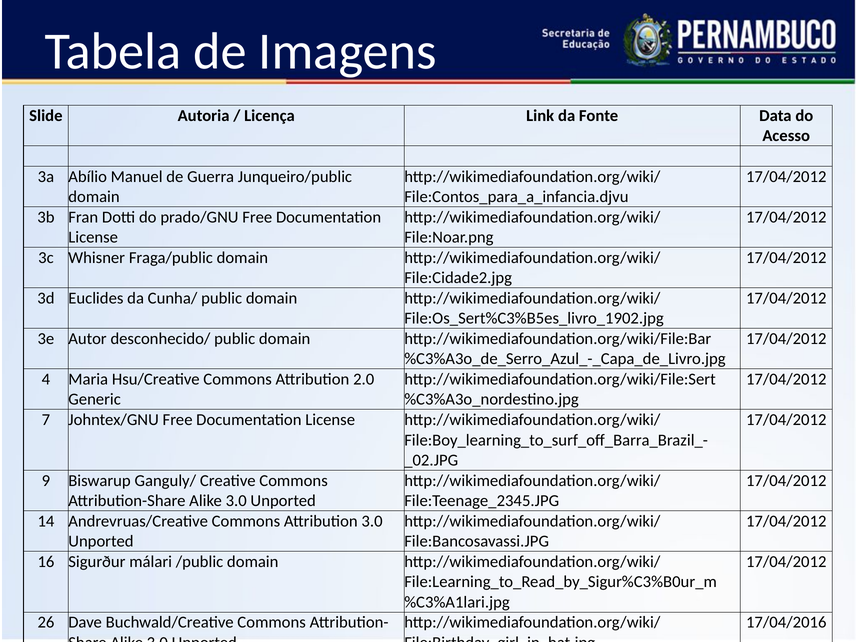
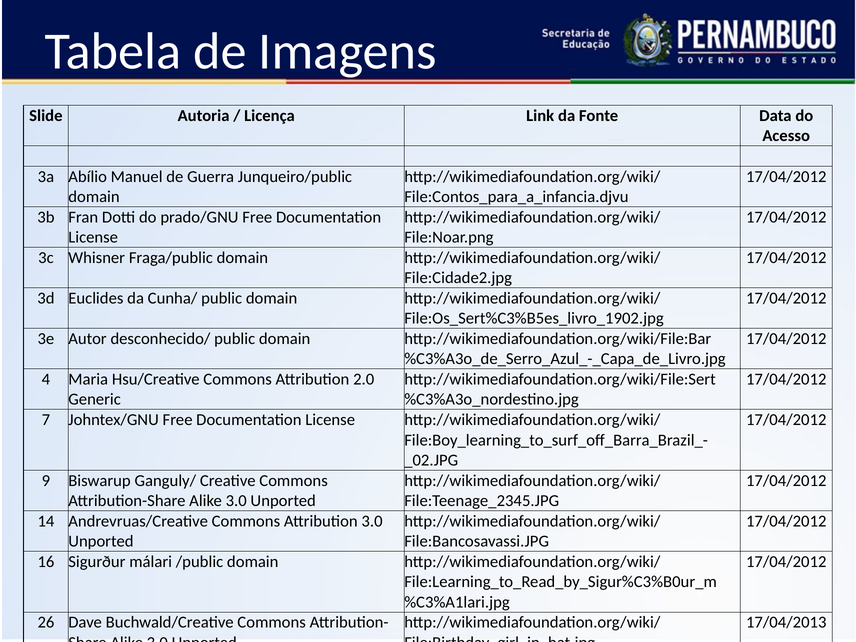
17/04/2016: 17/04/2016 -> 17/04/2013
